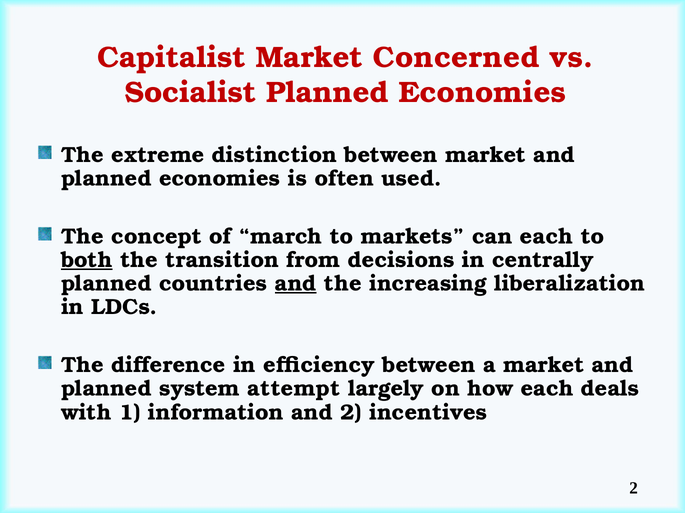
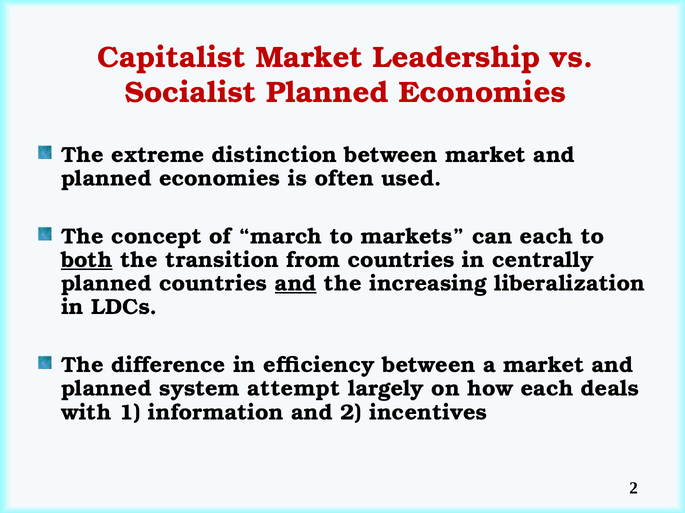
Concerned: Concerned -> Leadership
from decisions: decisions -> countries
